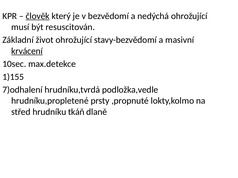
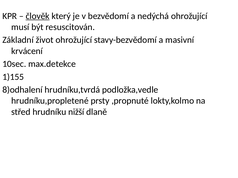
krvácení underline: present -> none
7)odhalení: 7)odhalení -> 8)odhalení
tkáň: tkáň -> nižší
